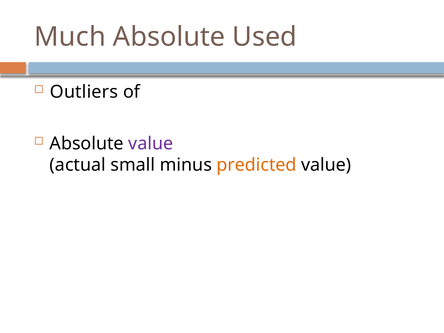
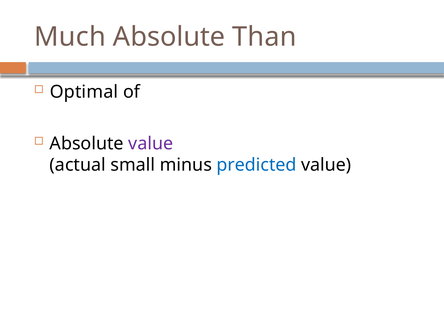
Used: Used -> Than
Outliers: Outliers -> Optimal
predicted colour: orange -> blue
